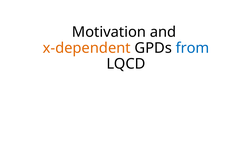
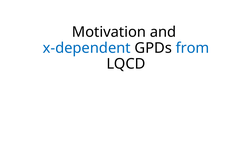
x-dependent colour: orange -> blue
